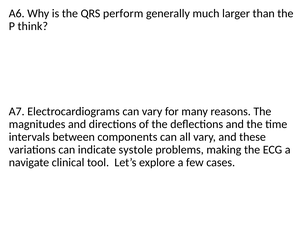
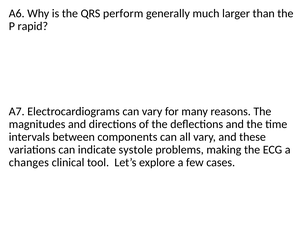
think: think -> rapid
navigate: navigate -> changes
